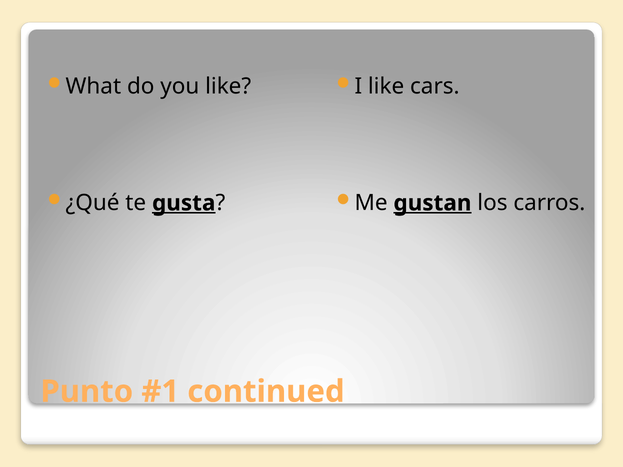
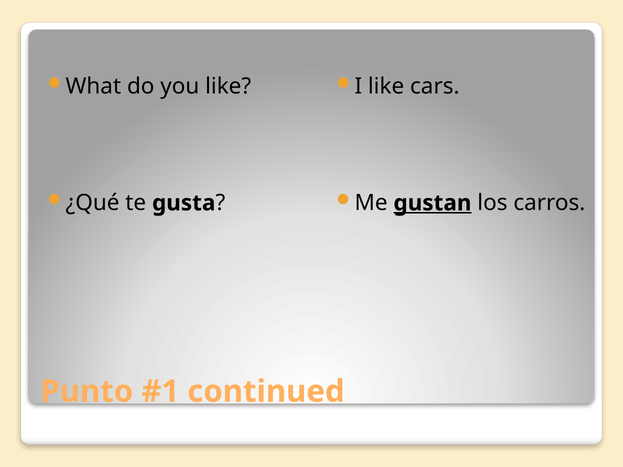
gusta underline: present -> none
